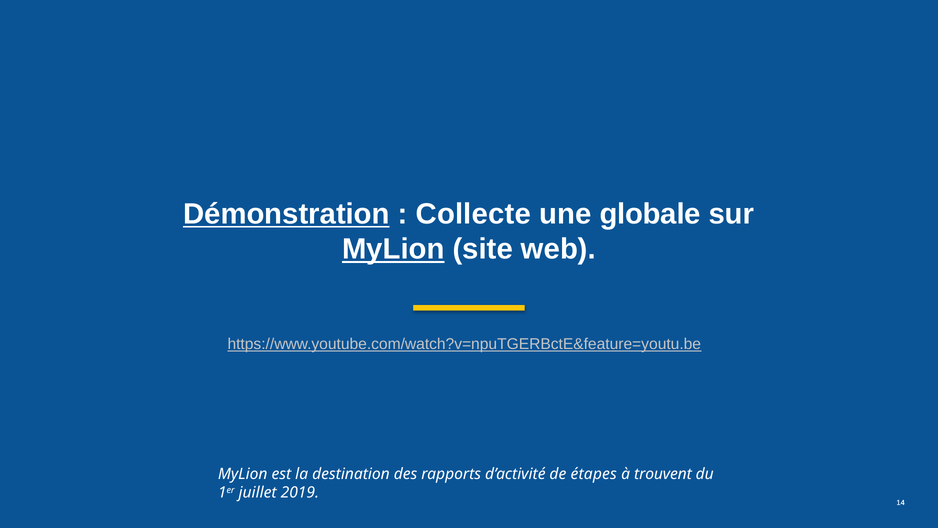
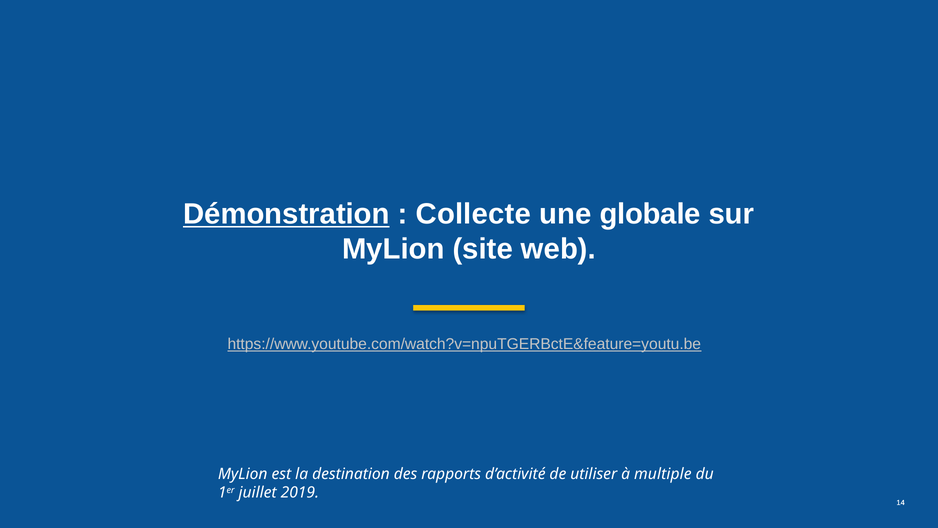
MyLion at (393, 249) underline: present -> none
étapes: étapes -> utiliser
trouvent: trouvent -> multiple
